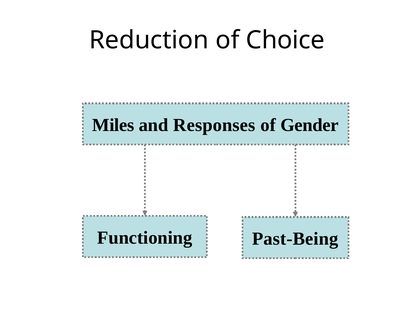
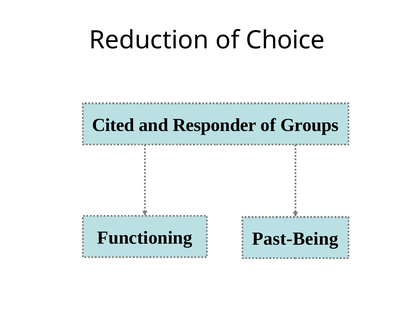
Miles: Miles -> Cited
Responses: Responses -> Responder
Gender: Gender -> Groups
